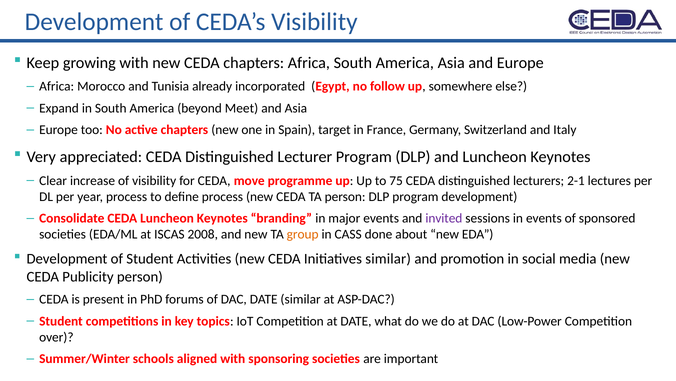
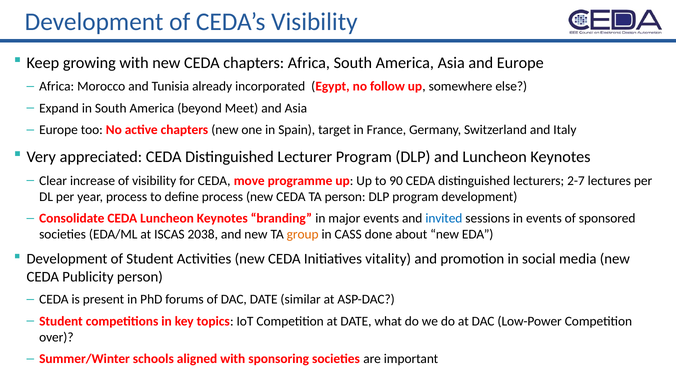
75: 75 -> 90
2-1: 2-1 -> 2-7
invited colour: purple -> blue
2008: 2008 -> 2038
Initiatives similar: similar -> vitality
